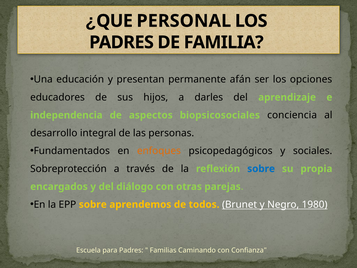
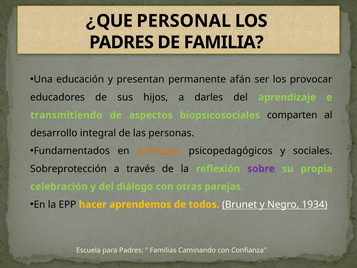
opciones: opciones -> provocar
independencia: independencia -> transmitiendo
conciencia: conciencia -> comparten
sobre at (261, 169) colour: blue -> purple
encargados: encargados -> celebración
EPP sobre: sobre -> hacer
1980: 1980 -> 1934
